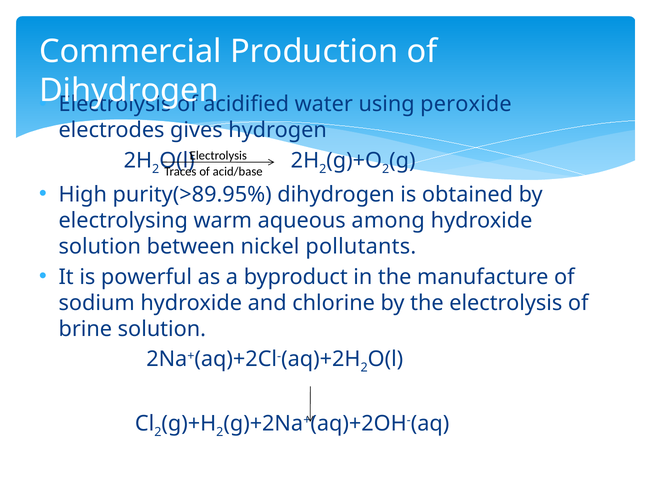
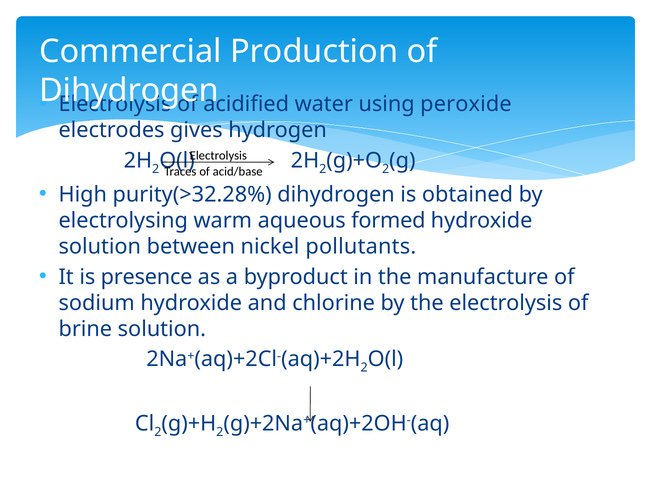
purity(>89.95%: purity(>89.95% -> purity(>32.28%
among: among -> formed
powerful: powerful -> presence
